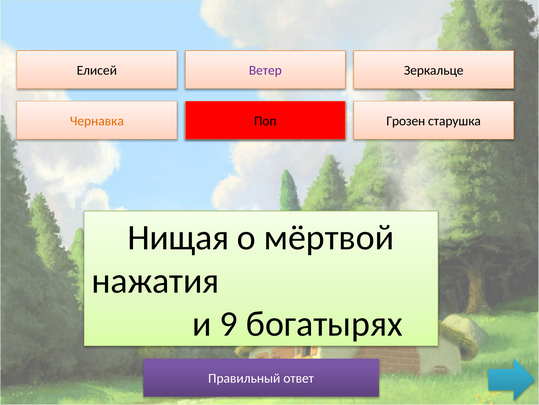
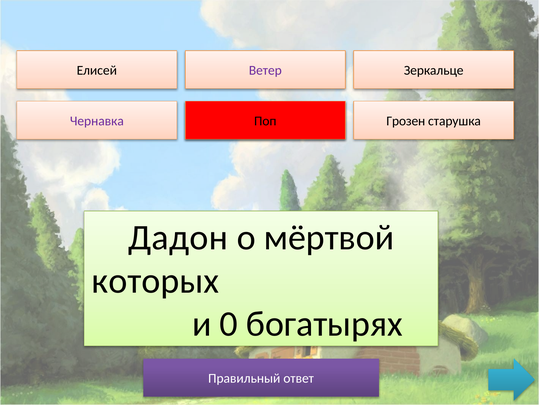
Чернавка colour: orange -> purple
Нищая: Нищая -> Дадон
нажатия: нажатия -> которых
9: 9 -> 0
